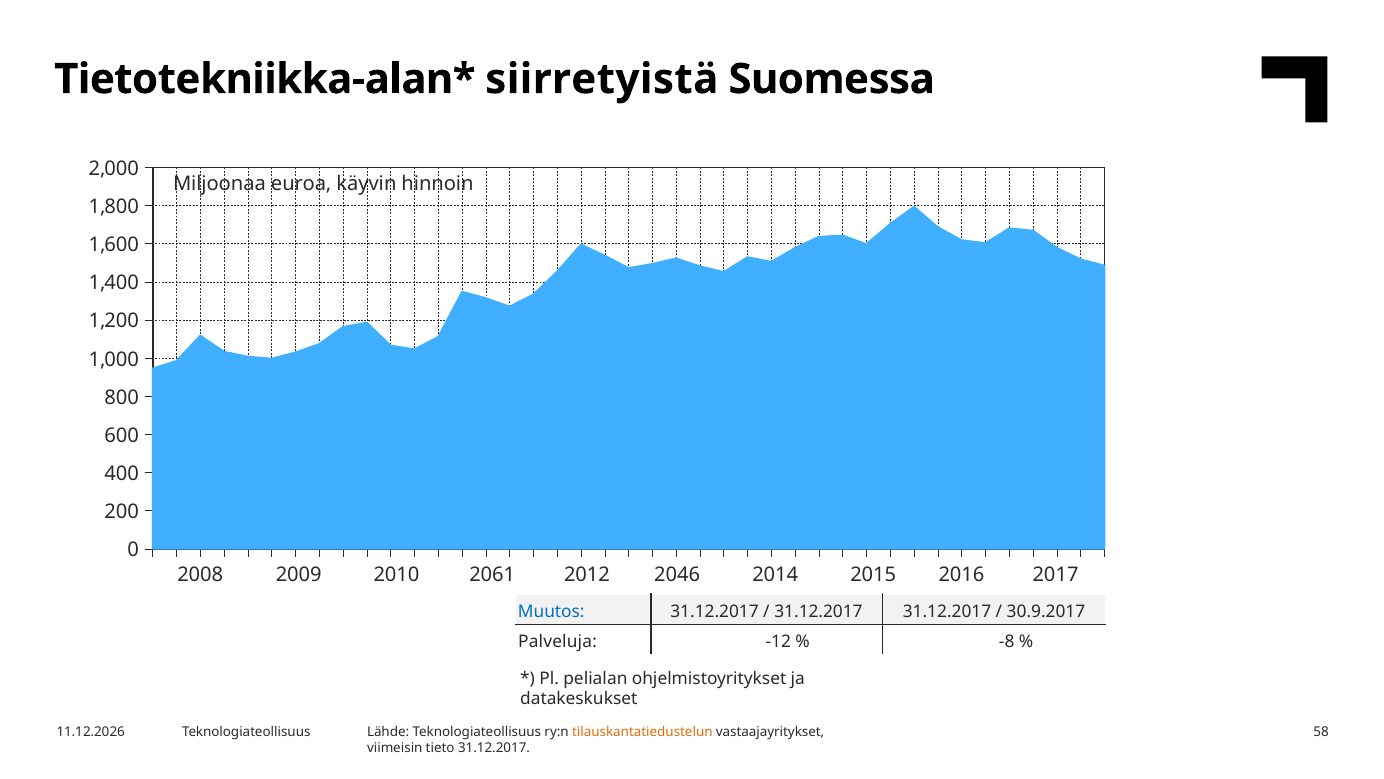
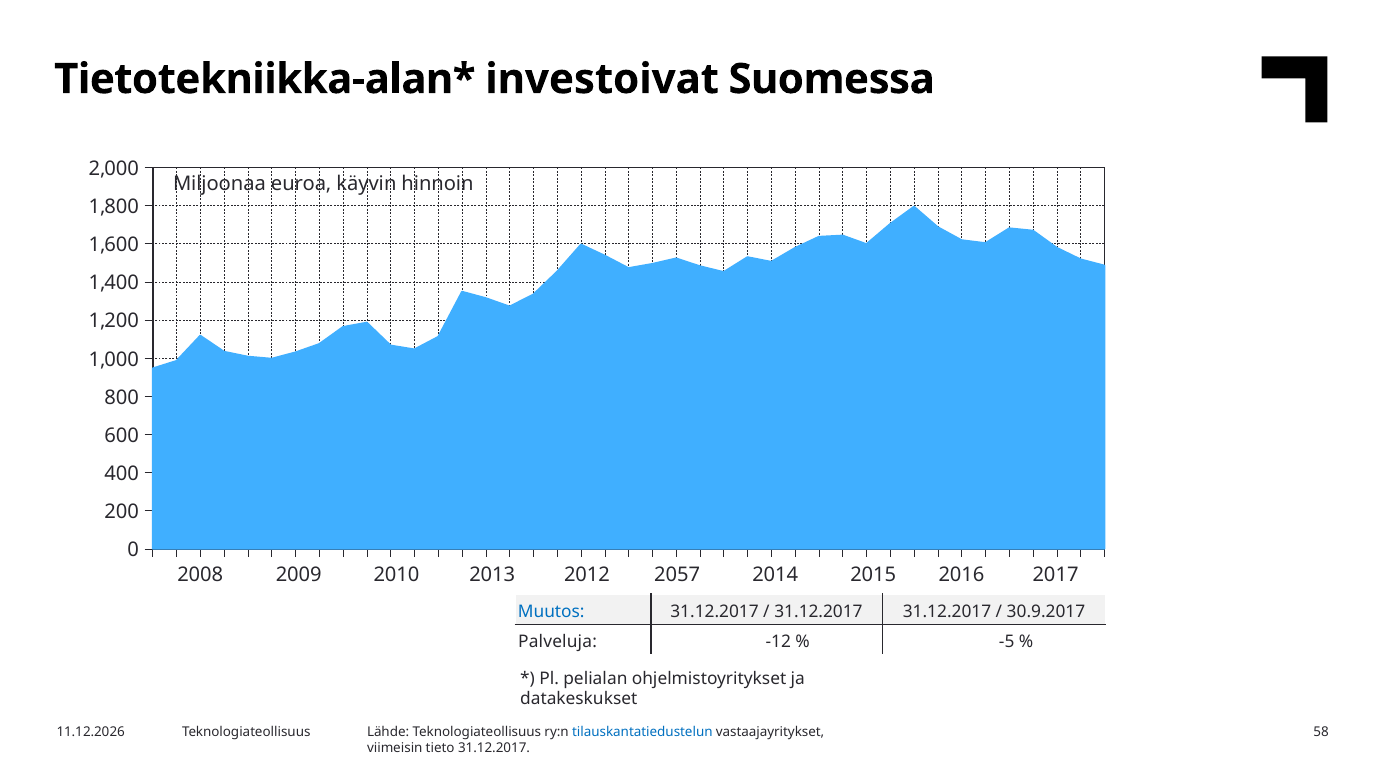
siirretyistä: siirretyistä -> investoivat
2061: 2061 -> 2013
2046: 2046 -> 2057
-8: -8 -> -5
tilauskantatiedustelun colour: orange -> blue
